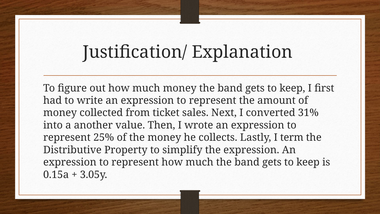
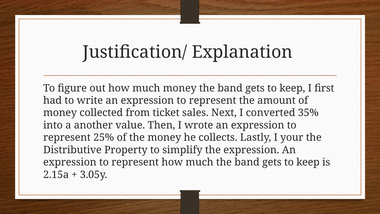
31%: 31% -> 35%
term: term -> your
0.15a: 0.15a -> 2.15a
